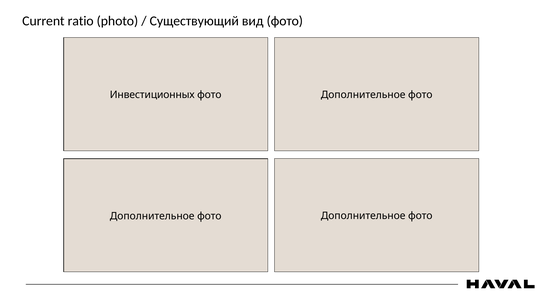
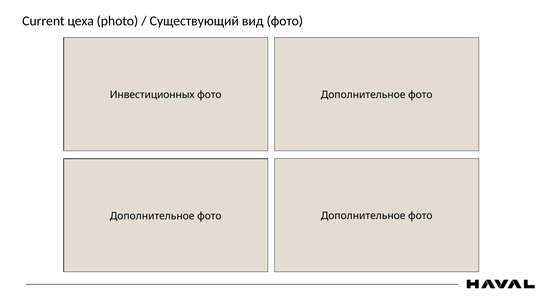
ratio: ratio -> цеха
